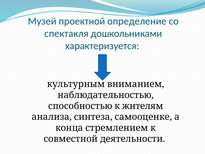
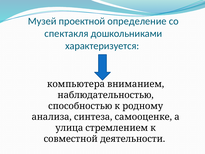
культурным: культурным -> компьютера
жителям: жителям -> родному
конца: конца -> улица
